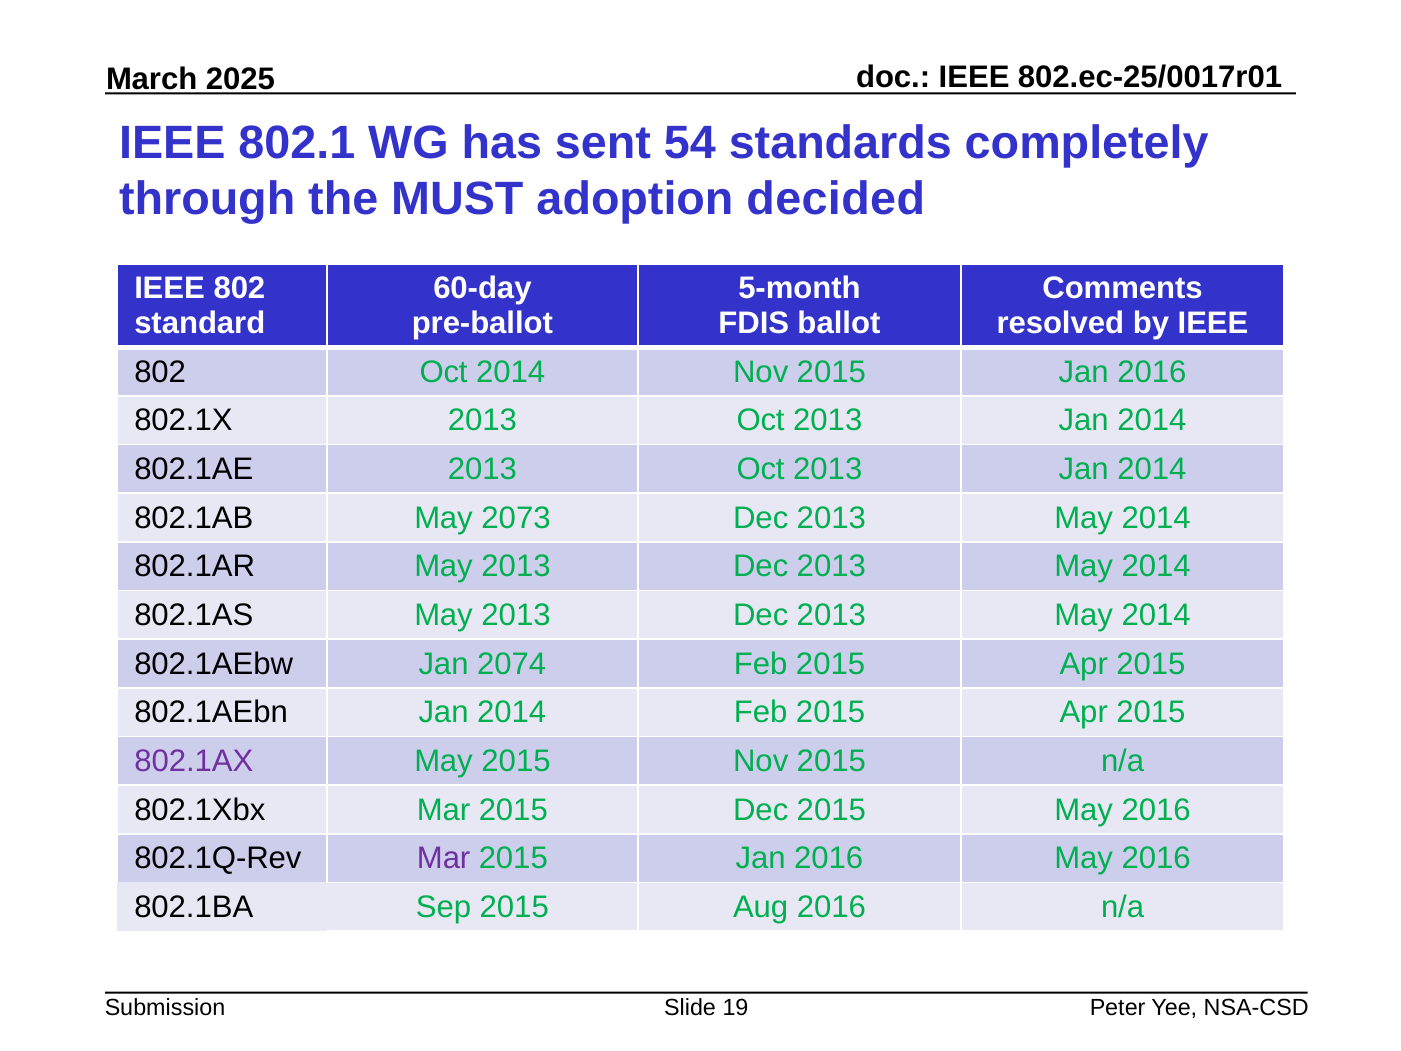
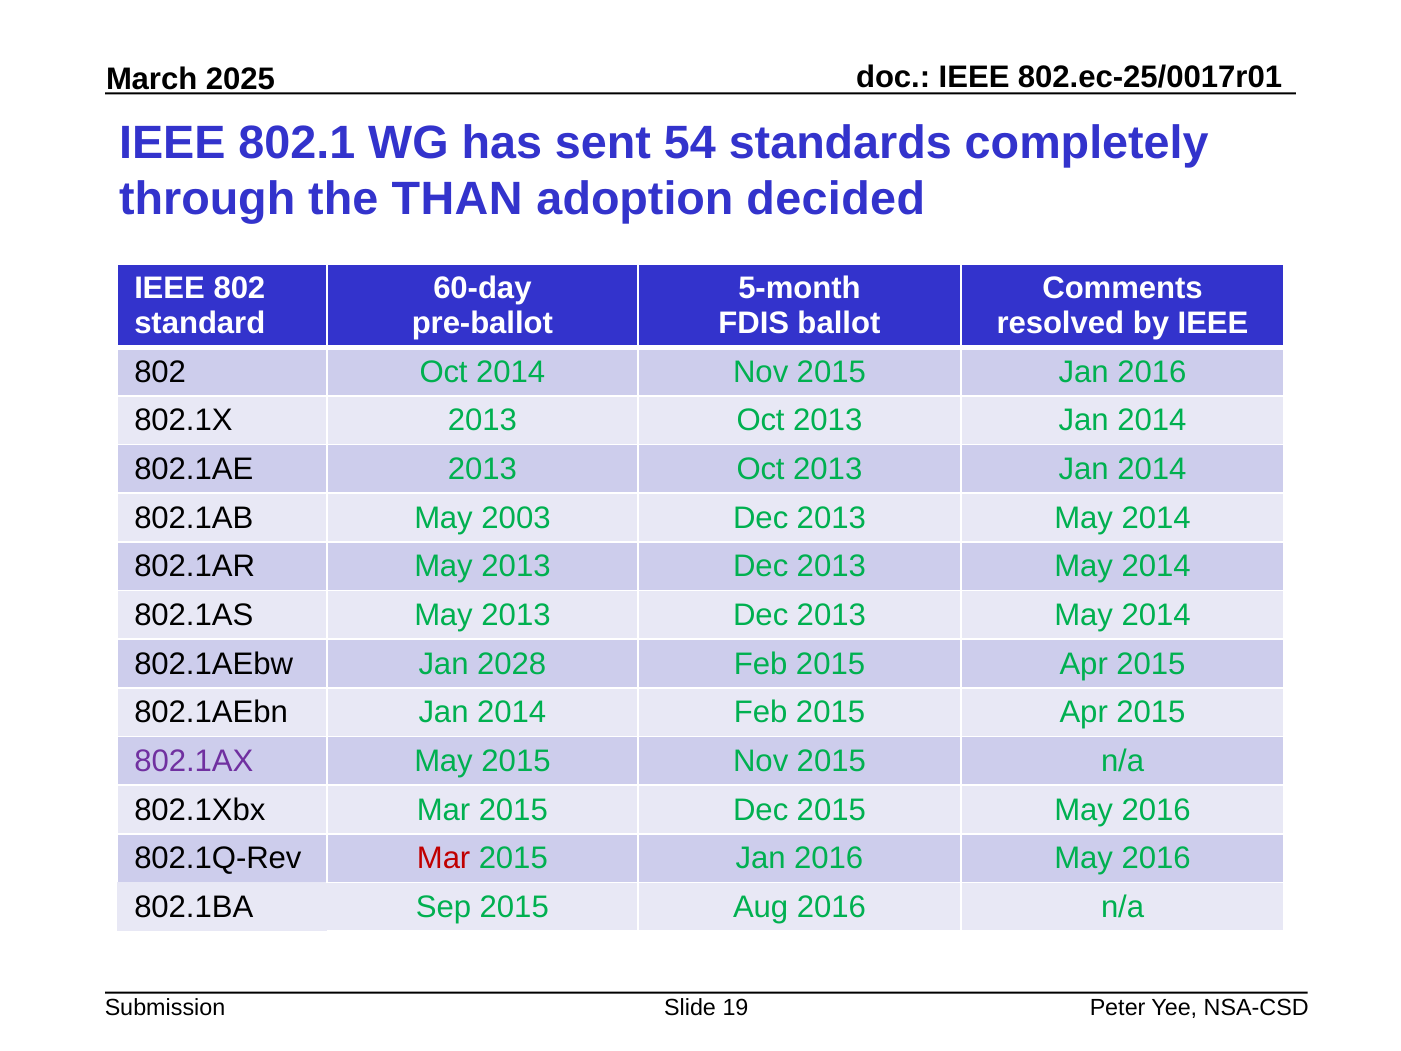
MUST: MUST -> THAN
2073: 2073 -> 2003
2074: 2074 -> 2028
Mar at (444, 858) colour: purple -> red
